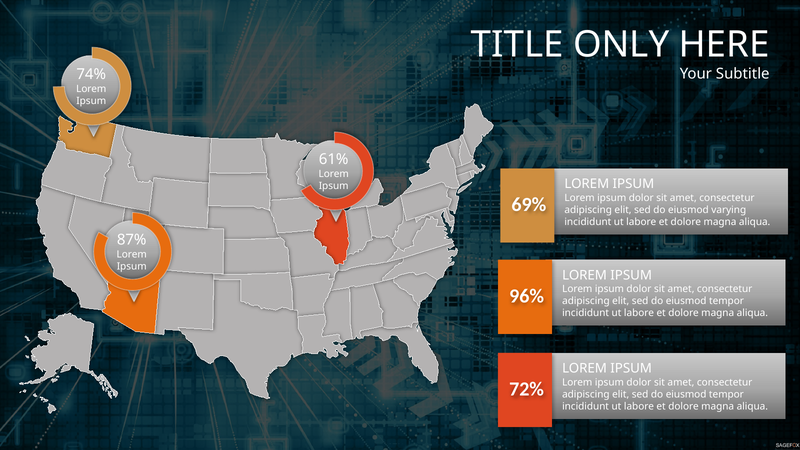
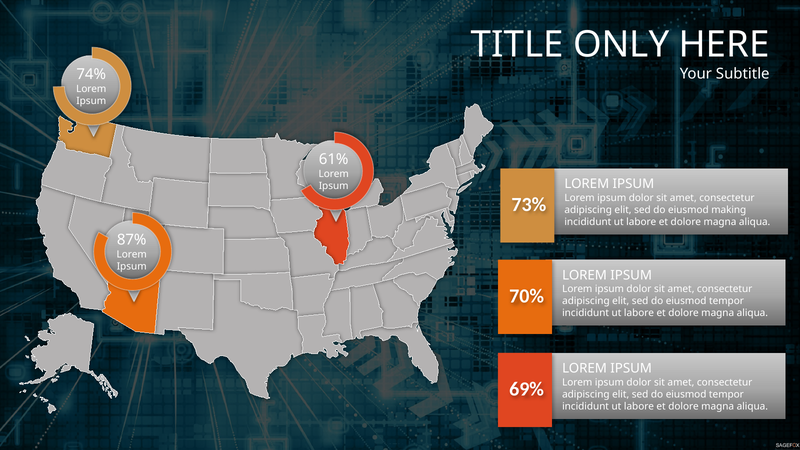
69%: 69% -> 73%
varying: varying -> making
96%: 96% -> 70%
72%: 72% -> 69%
